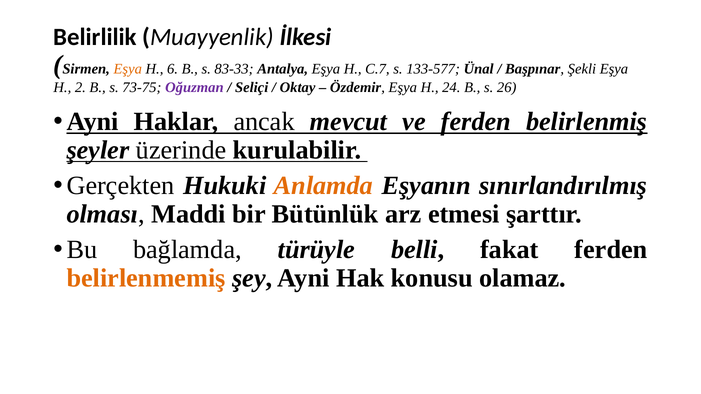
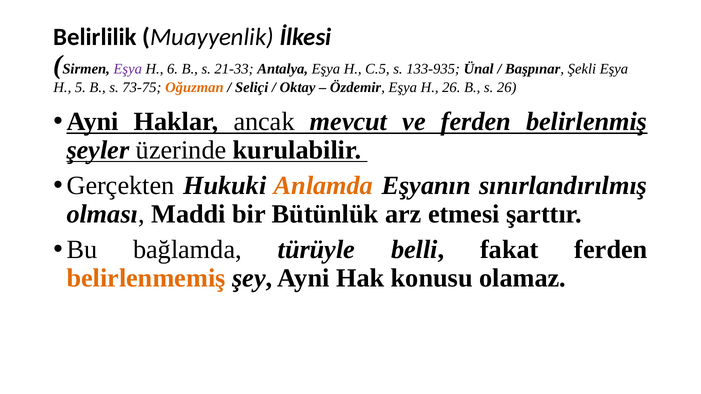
Eşya at (128, 69) colour: orange -> purple
83-33: 83-33 -> 21-33
C.7: C.7 -> C.5
133-577: 133-577 -> 133-935
2: 2 -> 5
Oğuzman colour: purple -> orange
H 24: 24 -> 26
